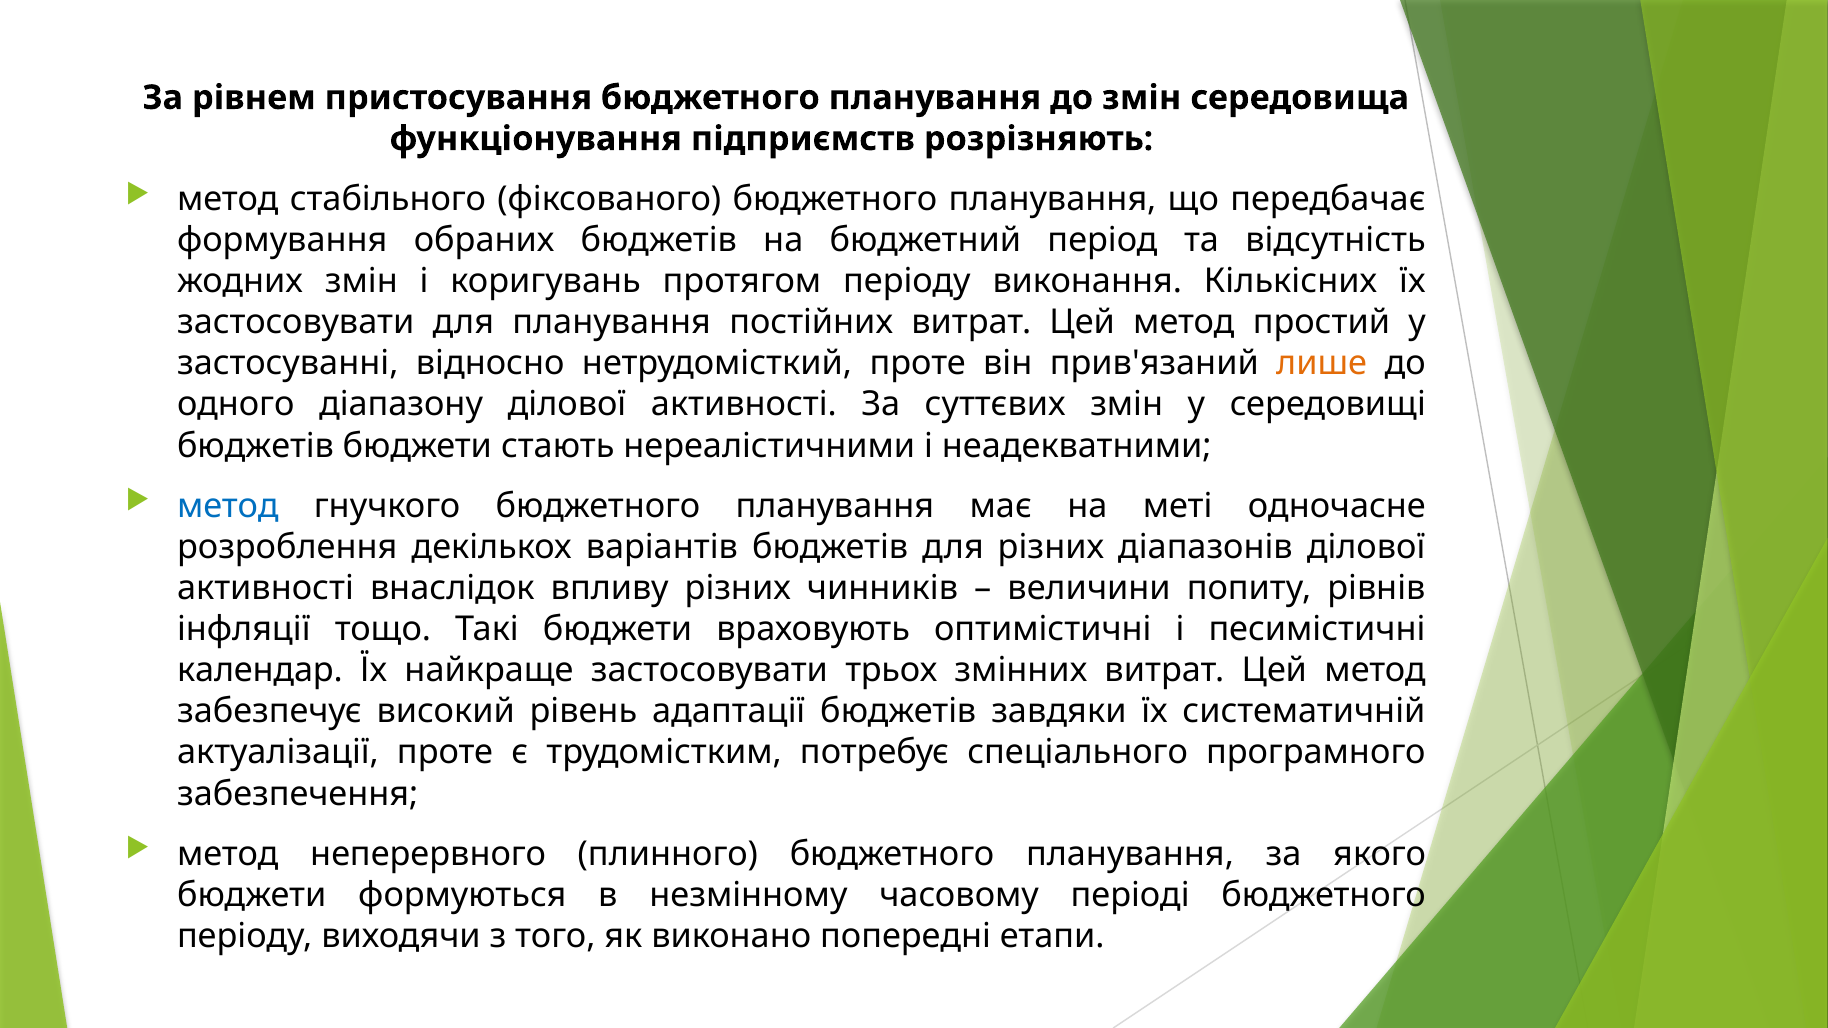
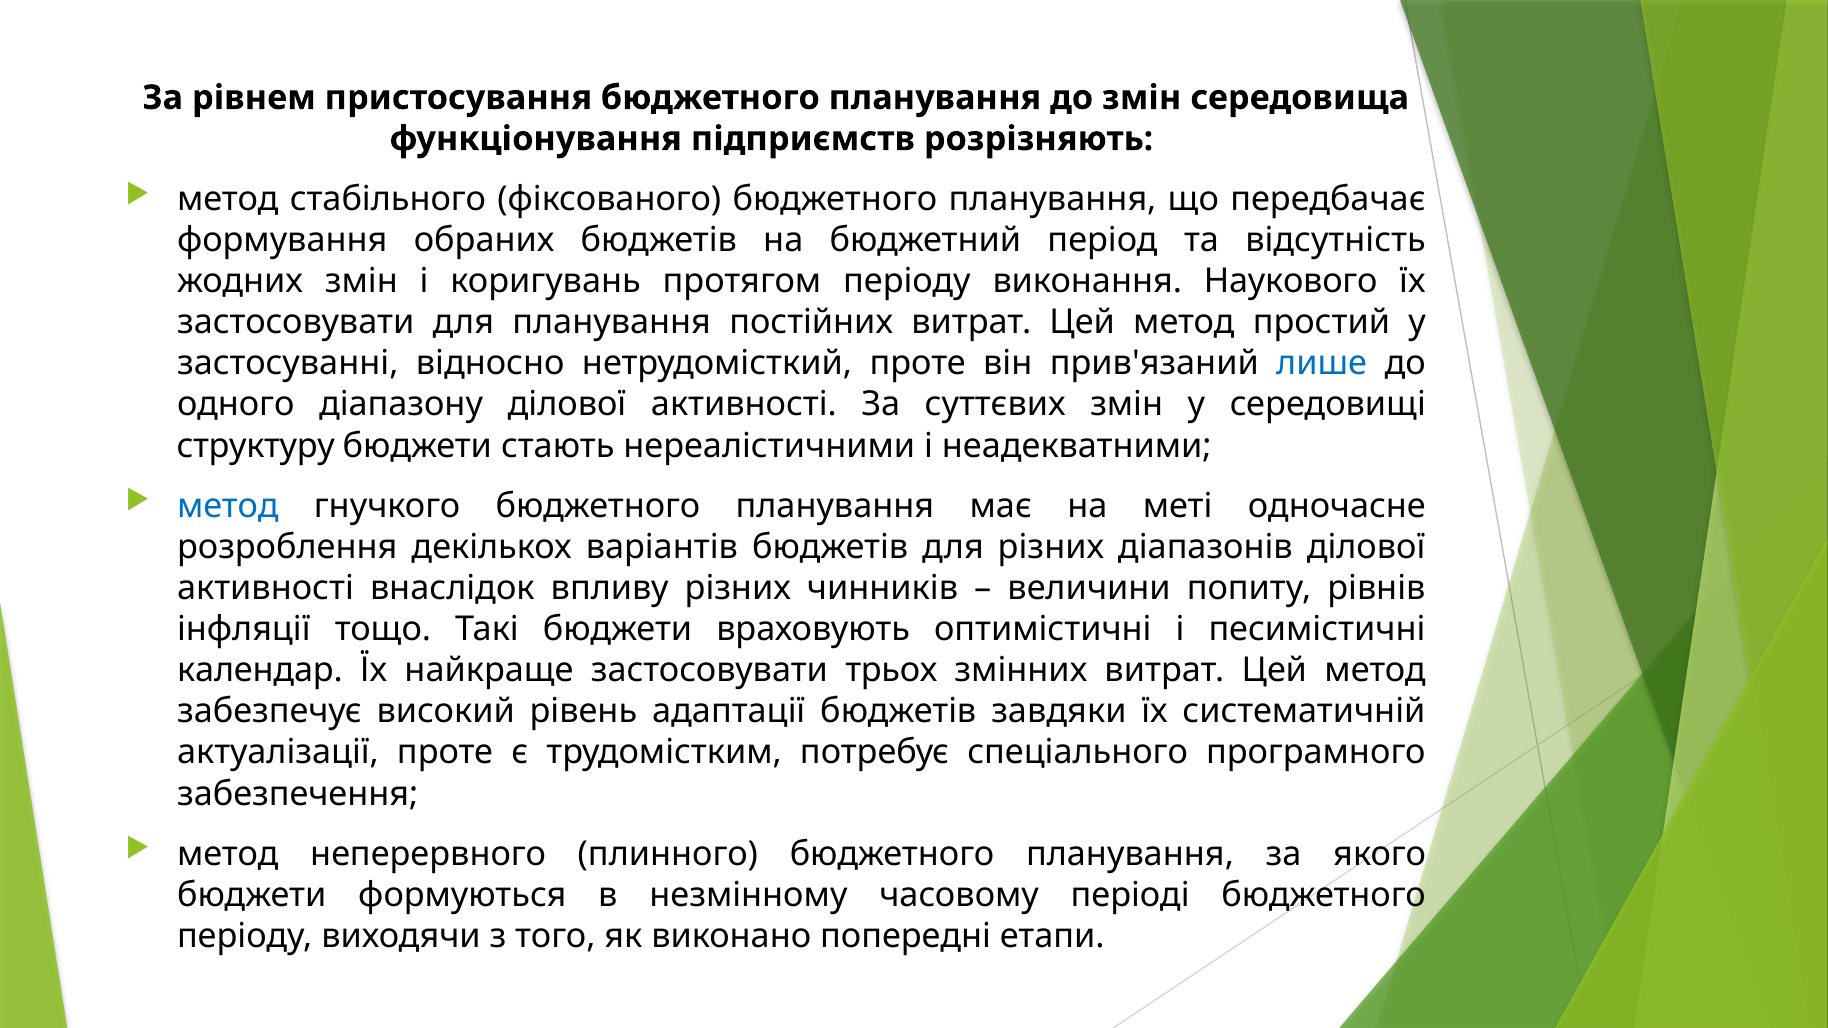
Кількісних: Кількісних -> Наукового
лише colour: orange -> blue
бюджетів at (256, 446): бюджетів -> структуру
